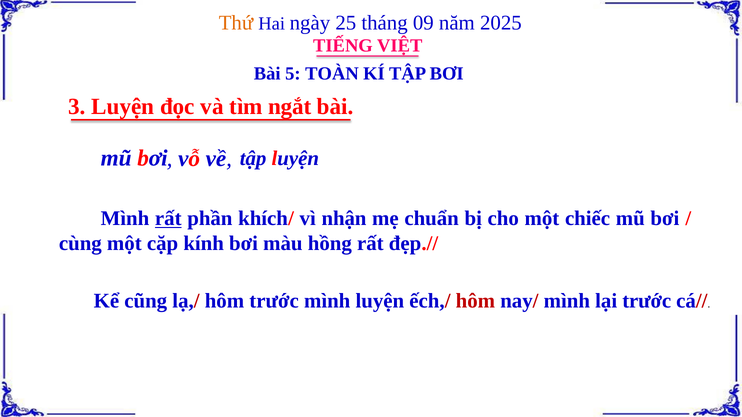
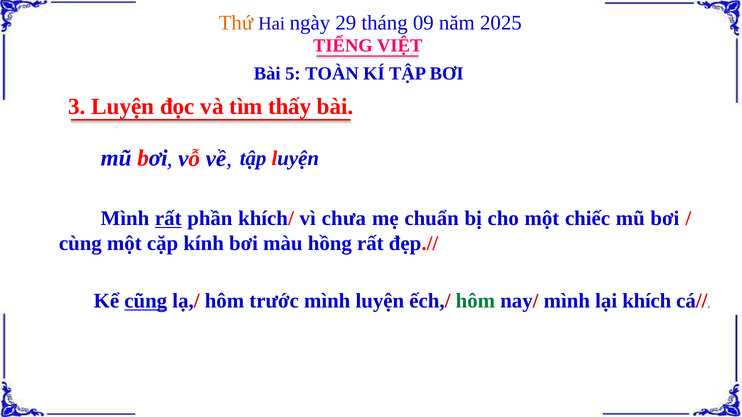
25: 25 -> 29
ngắt: ngắt -> thấy
nhận: nhận -> chưa
cũng underline: none -> present
hôm at (475, 301) colour: red -> green
lại trước: trước -> khích
